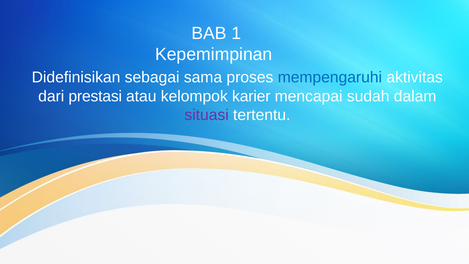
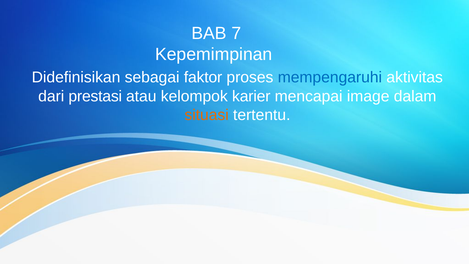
1: 1 -> 7
sama: sama -> faktor
sudah: sudah -> image
situasi colour: purple -> orange
